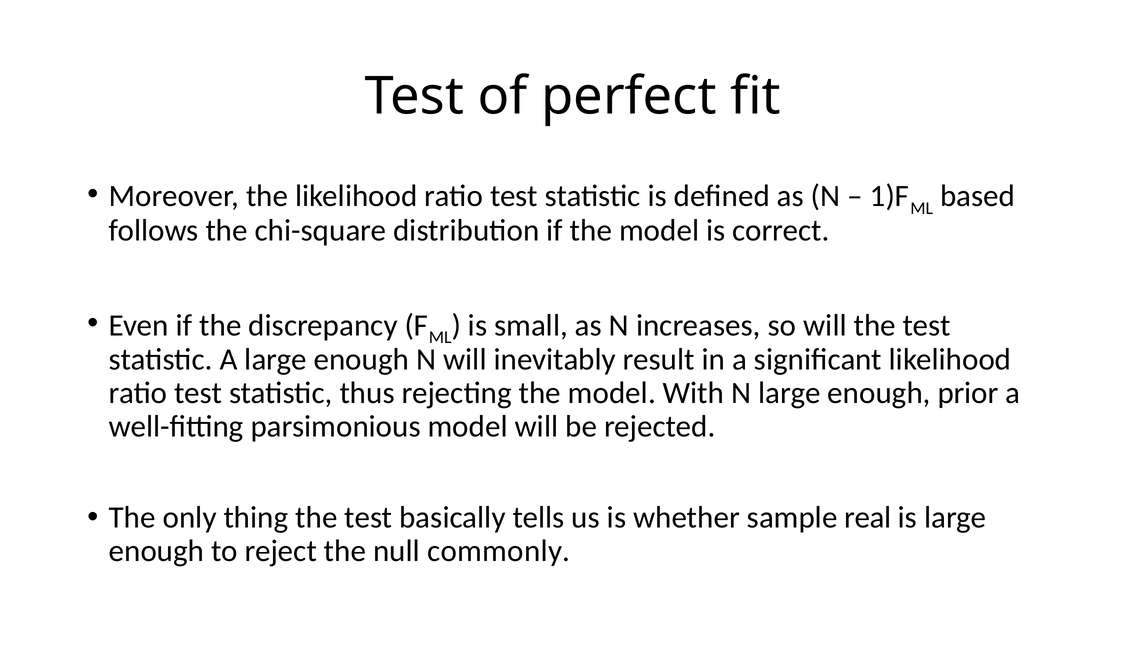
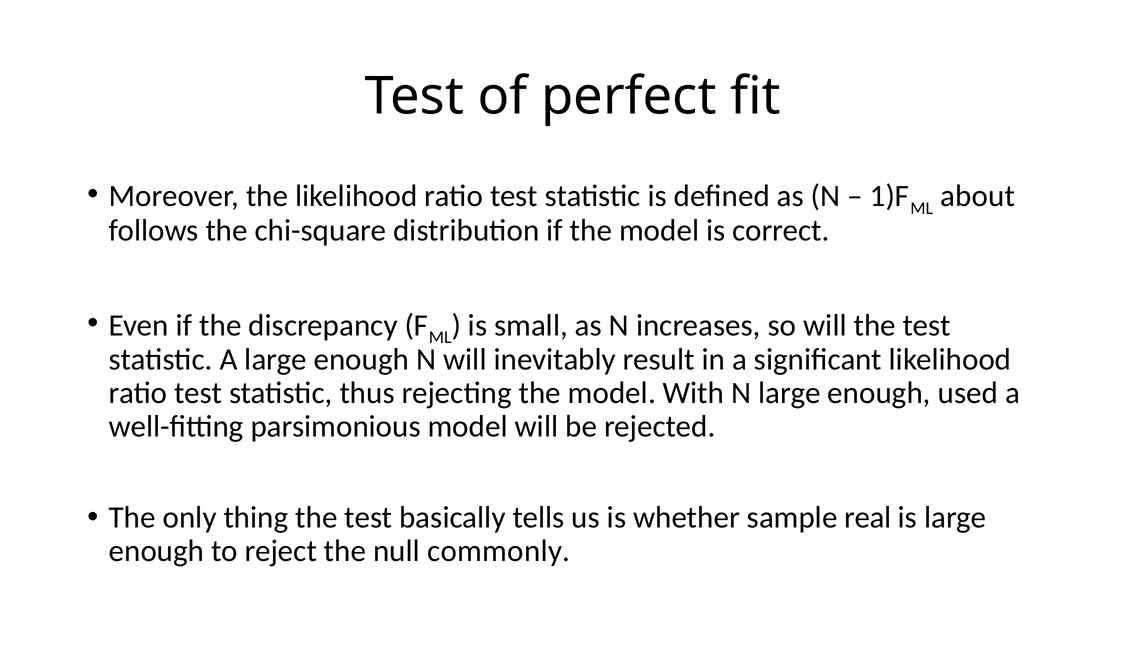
based: based -> about
prior: prior -> used
